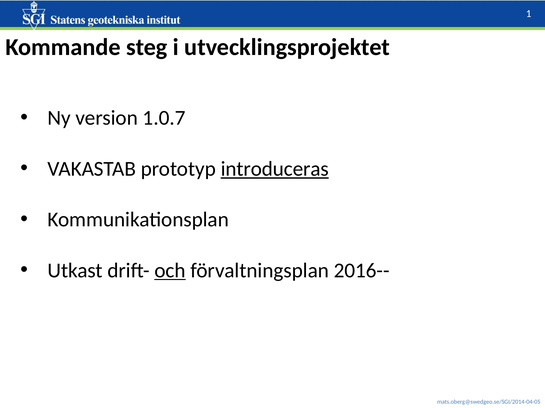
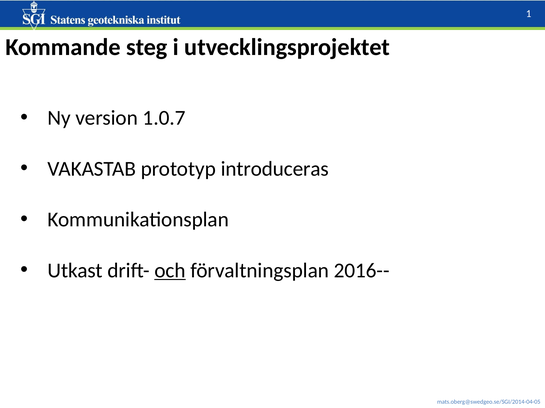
introduceras underline: present -> none
